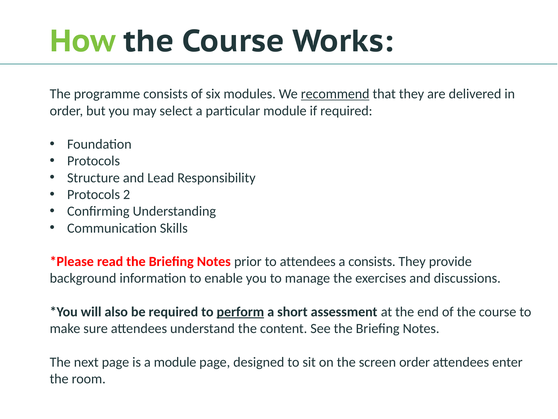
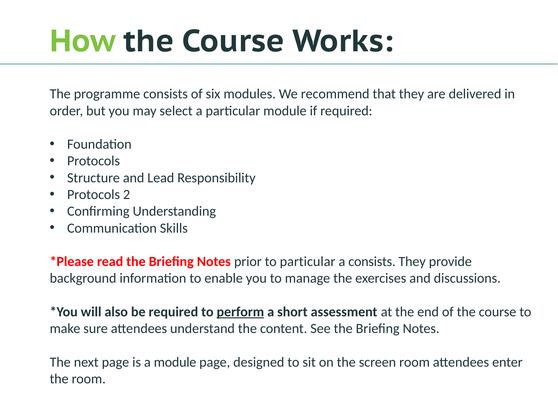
recommend underline: present -> none
to attendees: attendees -> particular
screen order: order -> room
